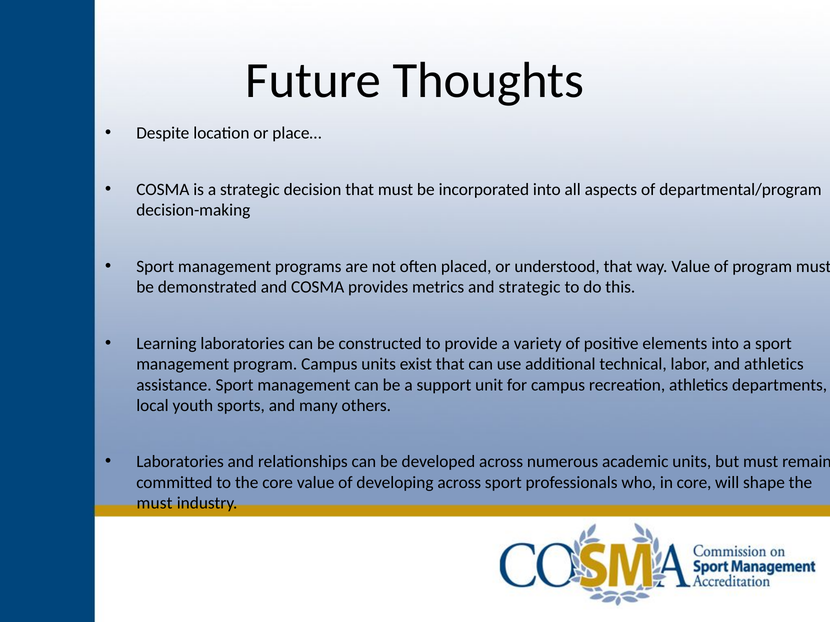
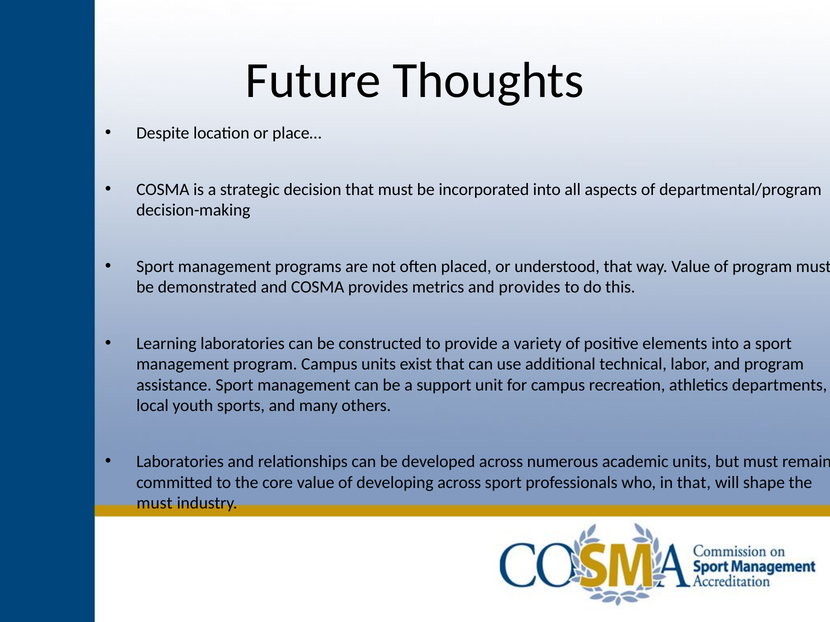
and strategic: strategic -> provides
and athletics: athletics -> program
in core: core -> that
